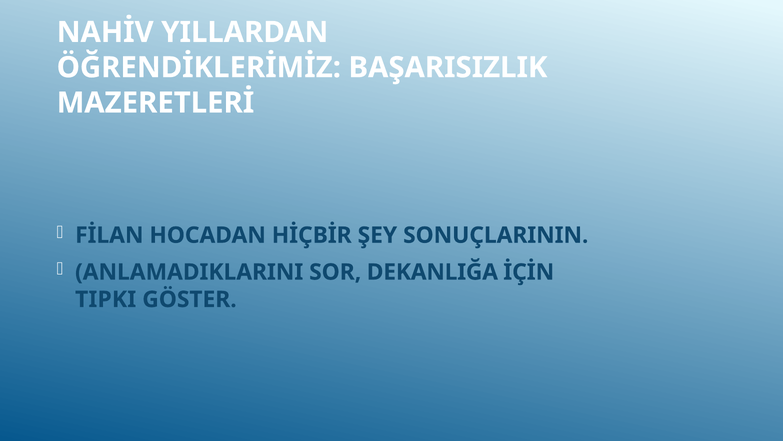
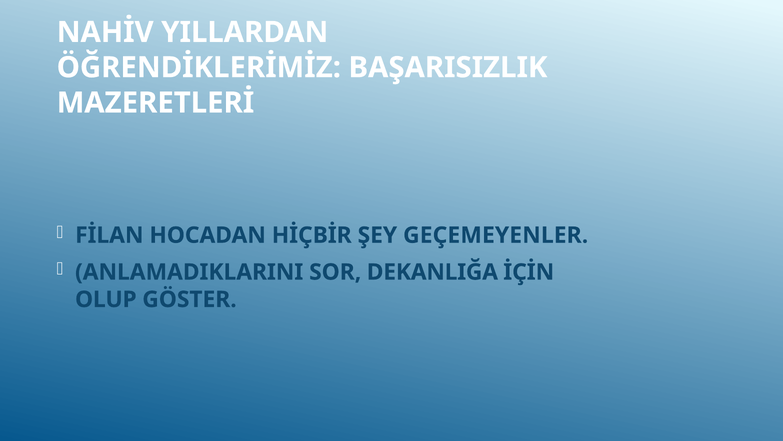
SONUÇLARININ: SONUÇLARININ -> GEÇEMEYENLER
TIPKI: TIPKI -> OLUP
